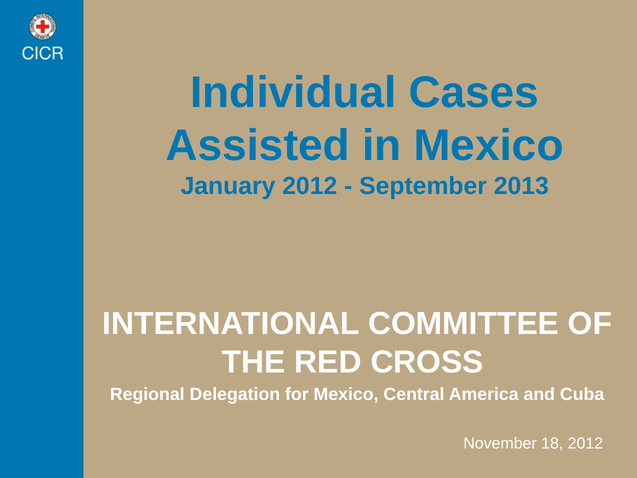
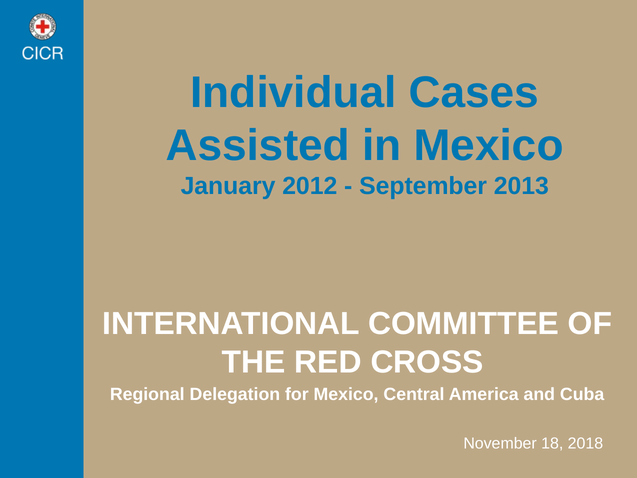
18 2012: 2012 -> 2018
